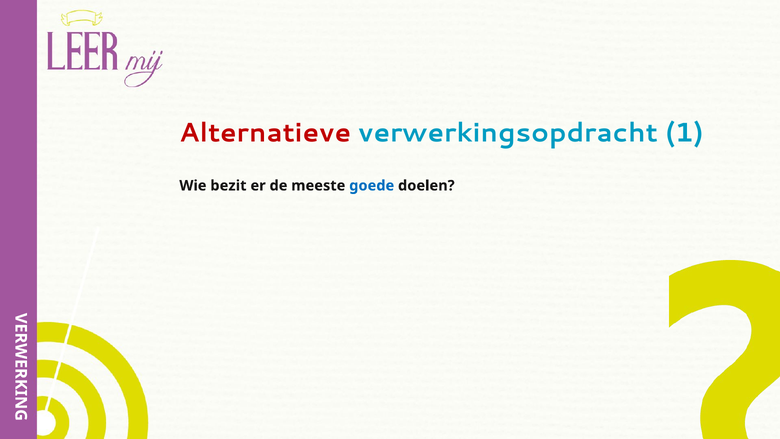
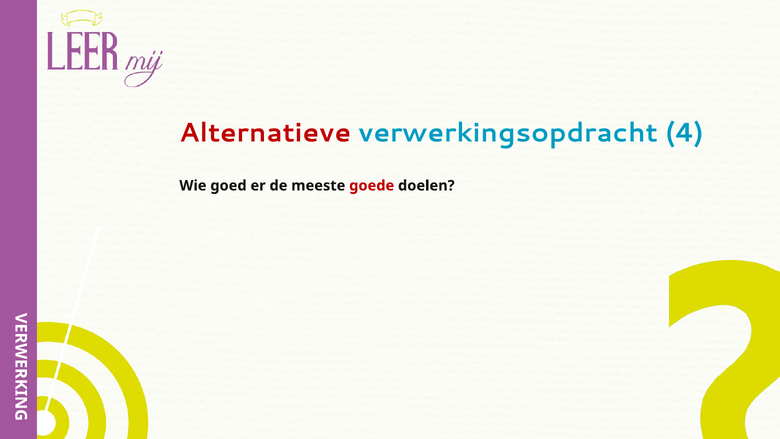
1: 1 -> 4
bezit: bezit -> goed
goede colour: blue -> red
